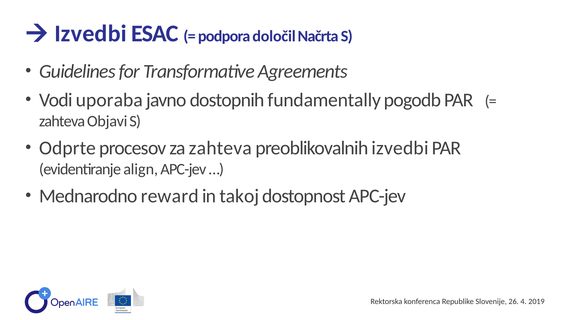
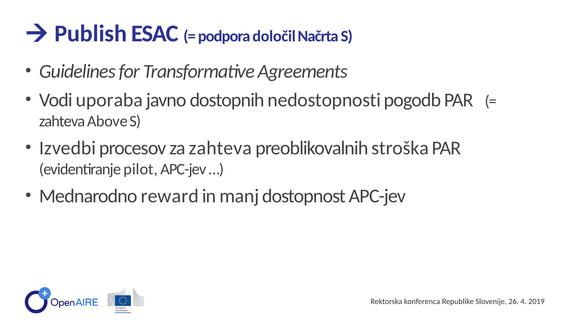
Izvedbi at (91, 34): Izvedbi -> Publish
fundamentally: fundamentally -> nedostopnosti
Objavi: Objavi -> Above
Odprte: Odprte -> Izvedbi
preoblikovalnih izvedbi: izvedbi -> stroška
align: align -> pilot
takoj: takoj -> manj
